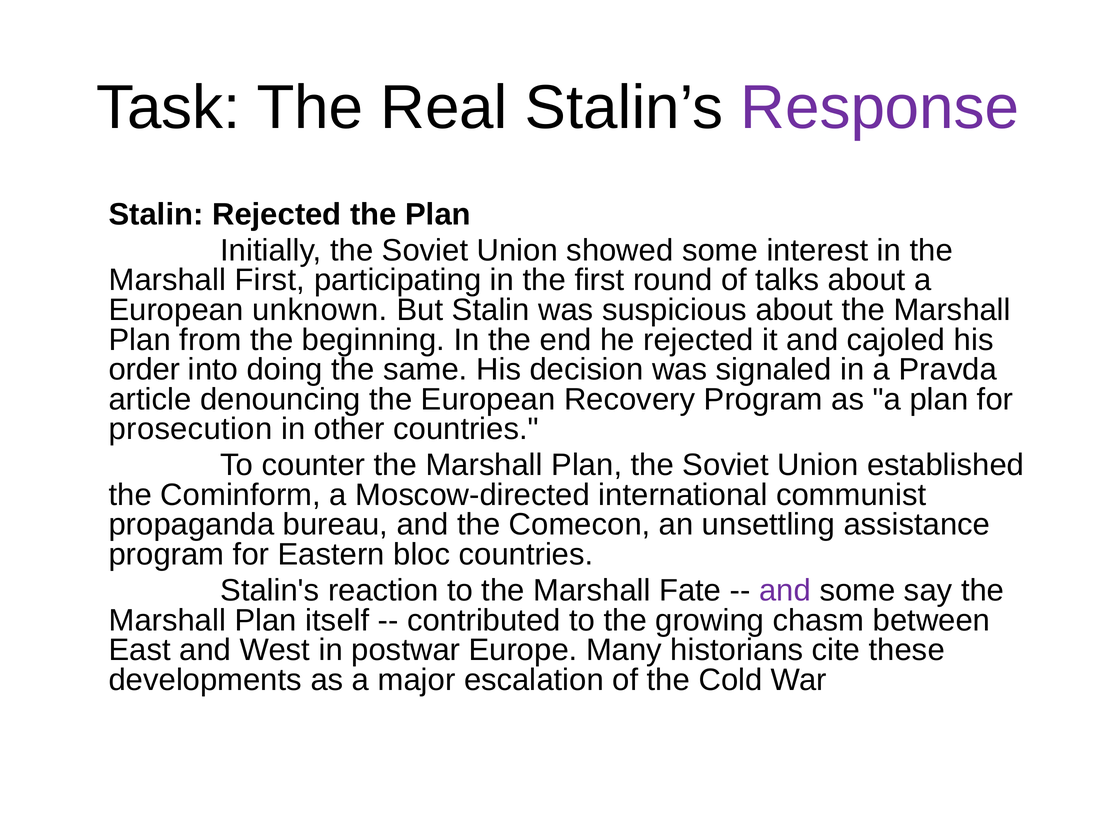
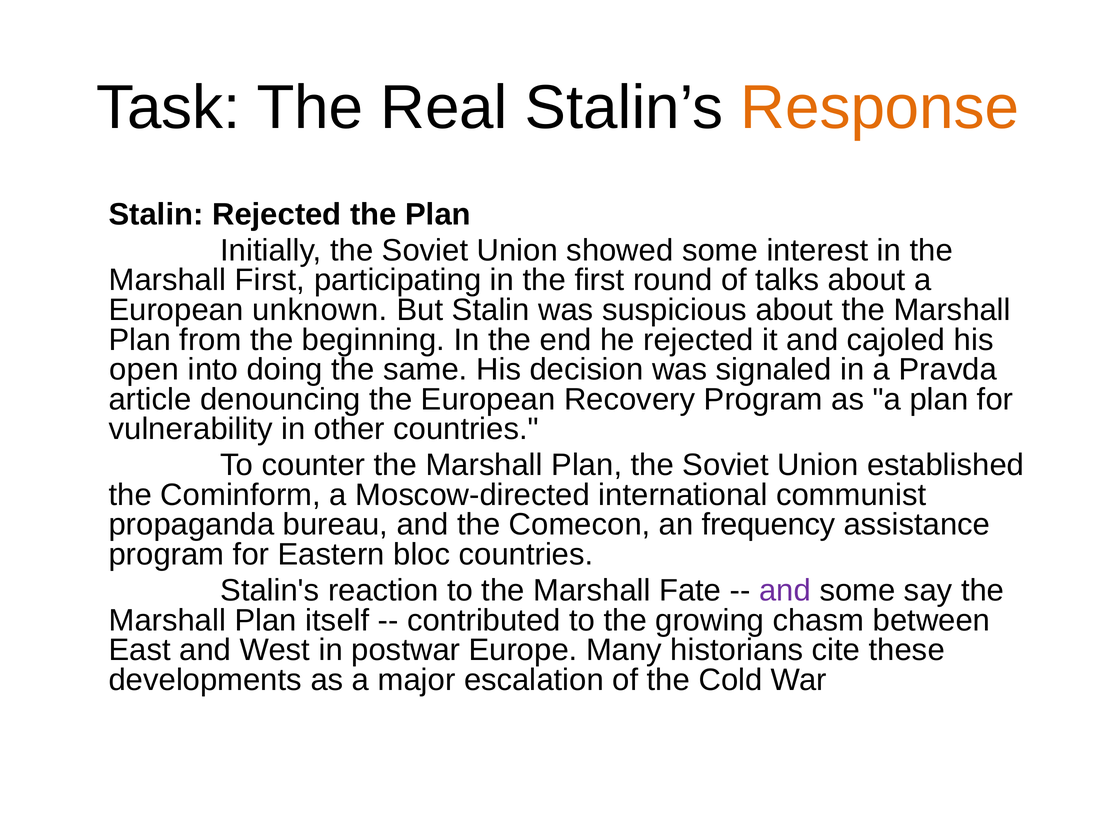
Response colour: purple -> orange
order: order -> open
prosecution: prosecution -> vulnerability
unsettling: unsettling -> frequency
